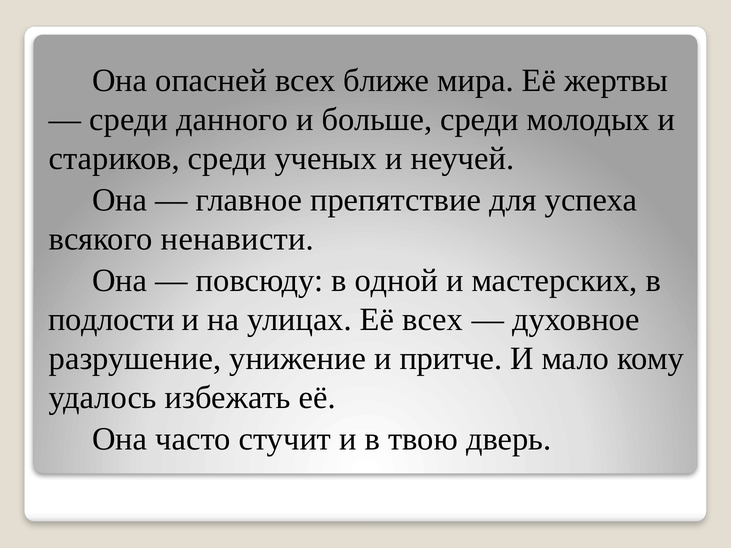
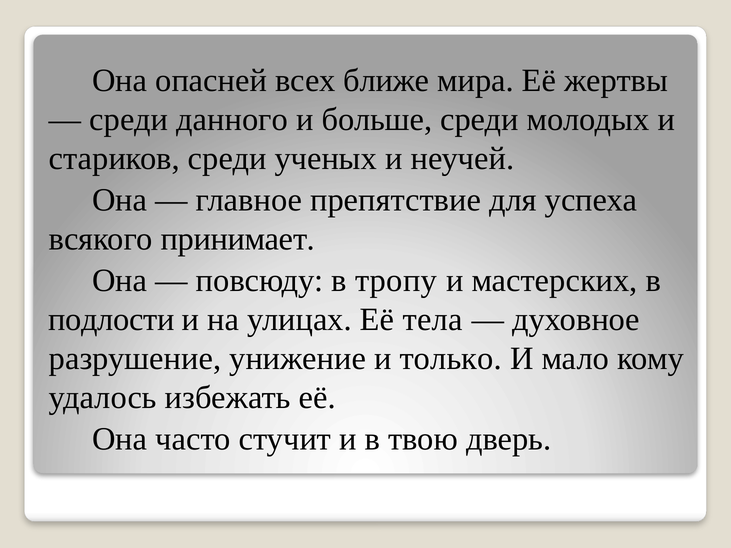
ненависти: ненависти -> принимает
одной: одной -> тропу
Её всех: всех -> тела
притче: притче -> только
